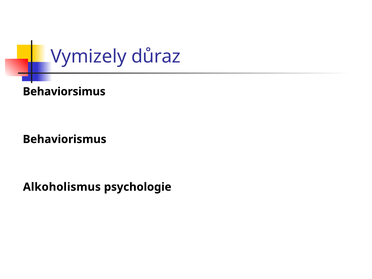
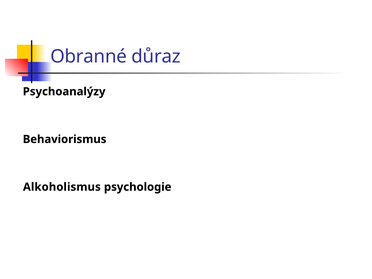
Vymizely: Vymizely -> Obranné
Behaviorsimus: Behaviorsimus -> Psychoanalýzy
